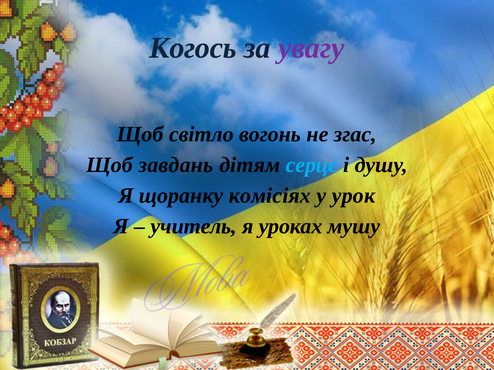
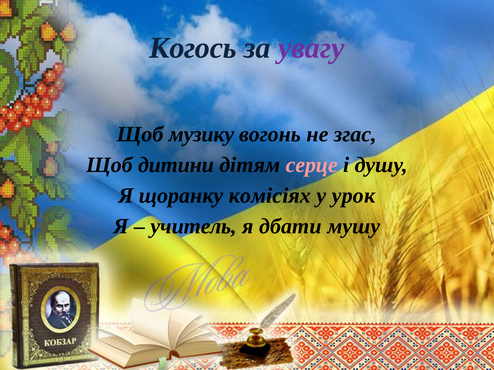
світло: світло -> музику
завдань: завдань -> дитини
серце colour: light blue -> pink
уроках: уроках -> дбати
